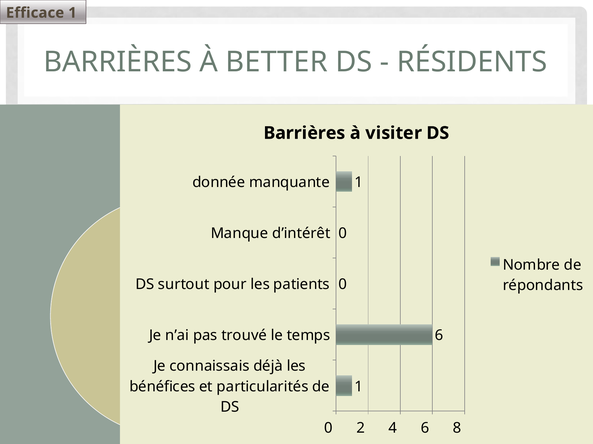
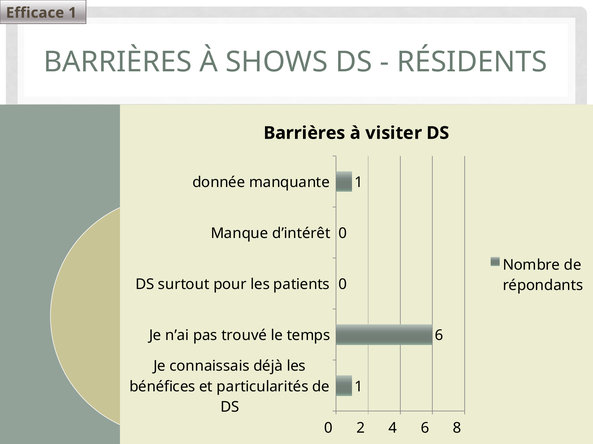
BETTER: BETTER -> SHOWS
